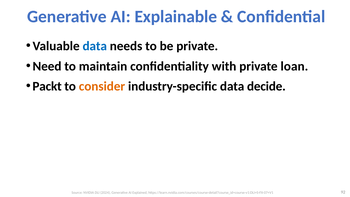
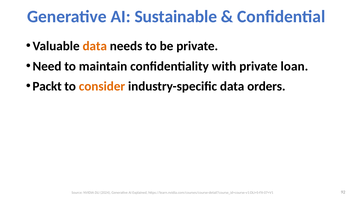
Explainable: Explainable -> Sustainable
data at (95, 46) colour: blue -> orange
decide: decide -> orders
